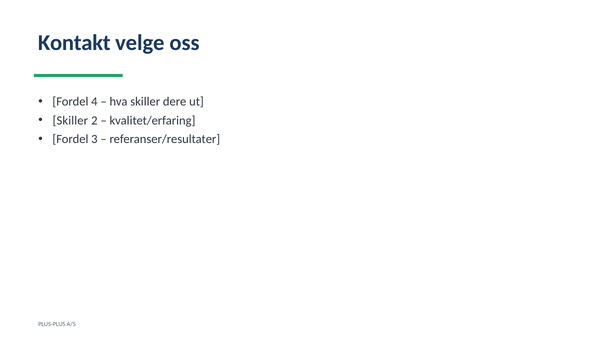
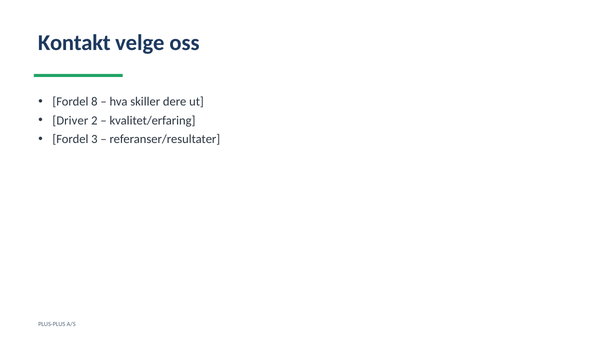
4: 4 -> 8
Skiller at (70, 121): Skiller -> Driver
